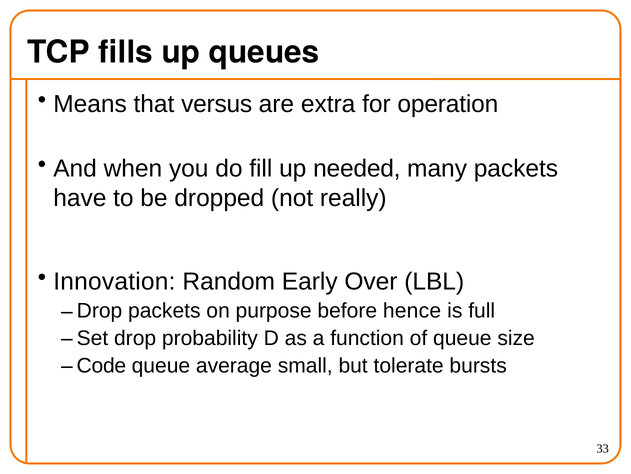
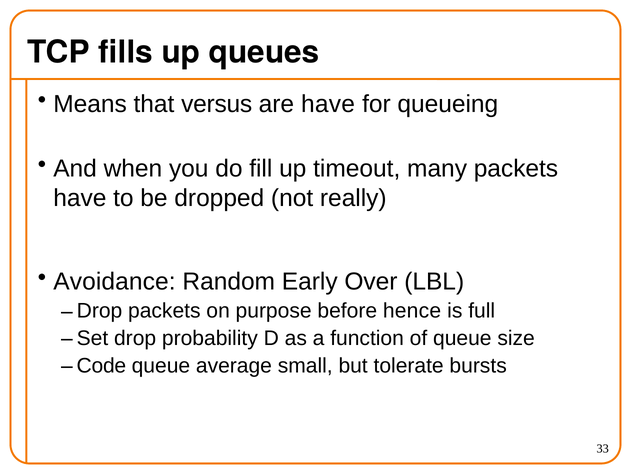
are extra: extra -> have
operation: operation -> queueing
needed: needed -> timeout
Innovation: Innovation -> Avoidance
